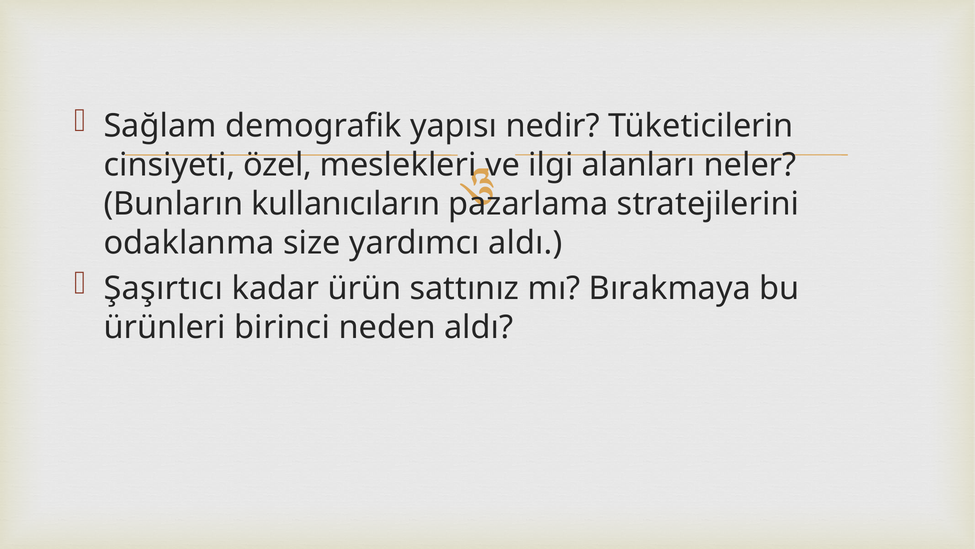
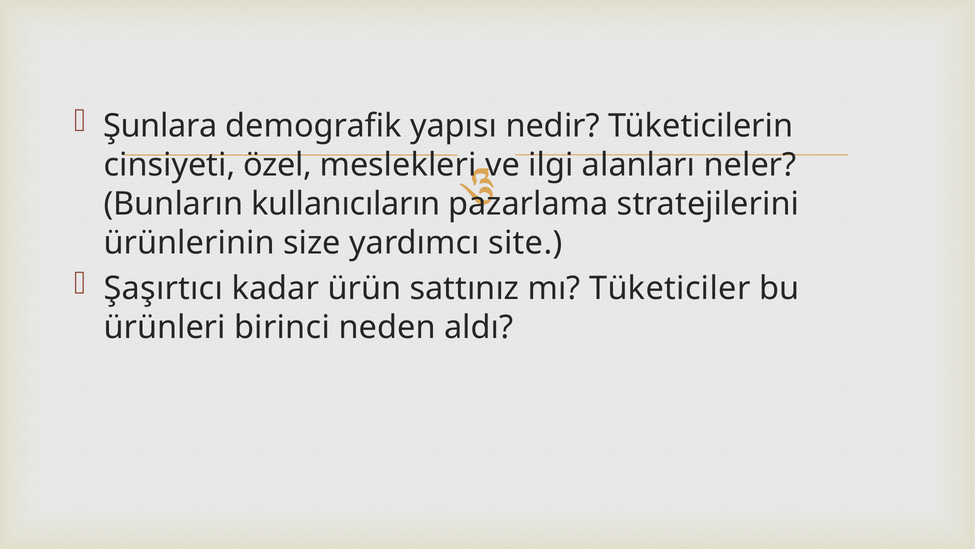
Sağlam: Sağlam -> Şunlara
odaklanma: odaklanma -> ürünlerinin
yardımcı aldı: aldı -> site
Bırakmaya: Bırakmaya -> Tüketiciler
